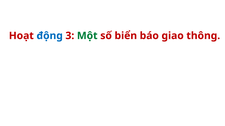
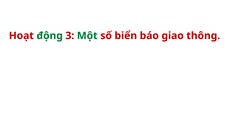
động colour: blue -> green
